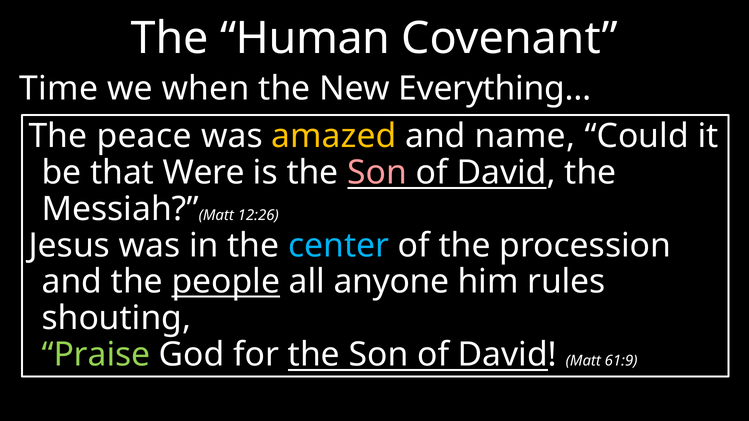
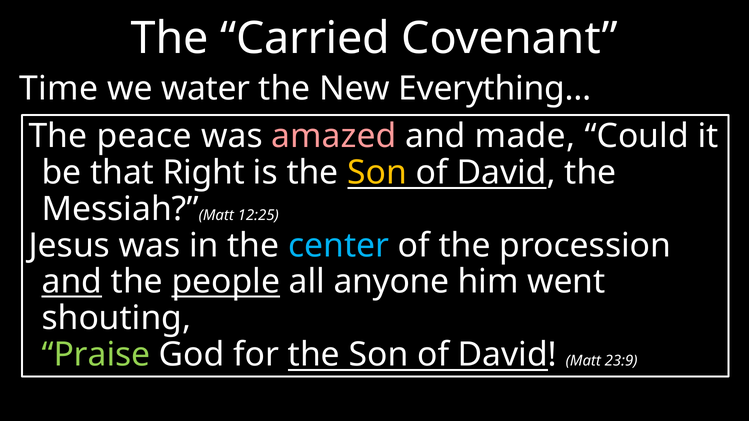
Human: Human -> Carried
when: when -> water
amazed colour: yellow -> pink
name: name -> made
Were: Were -> Right
Son at (377, 173) colour: pink -> yellow
12:26: 12:26 -> 12:25
and at (72, 282) underline: none -> present
rules: rules -> went
61:9: 61:9 -> 23:9
